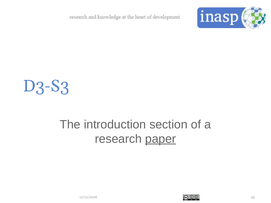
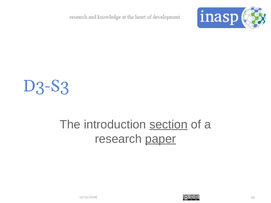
section underline: none -> present
